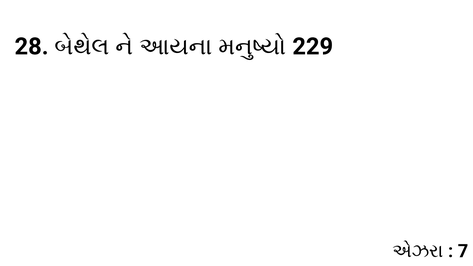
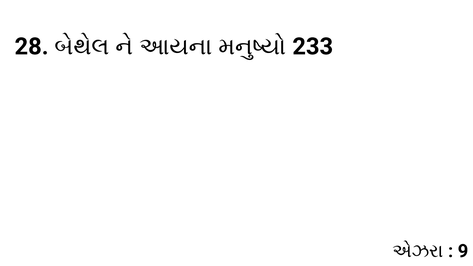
229: 229 -> 233
7: 7 -> 9
